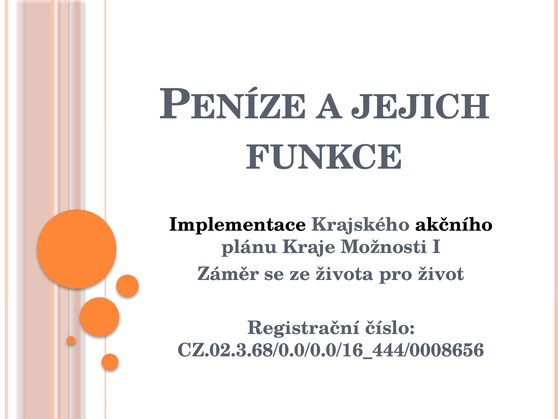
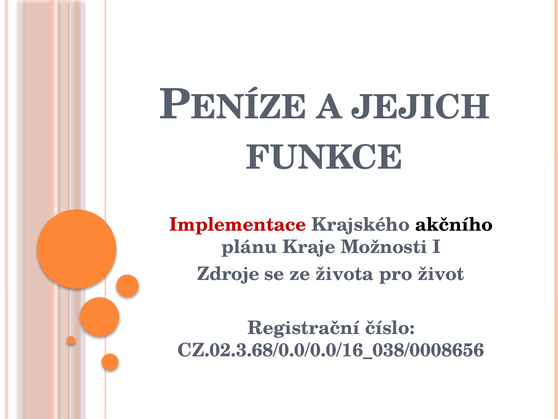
Implementace colour: black -> red
Záměr: Záměr -> Zdroje
CZ.02.3.68/0.0/0.0/16_444/0008656: CZ.02.3.68/0.0/0.0/16_444/0008656 -> CZ.02.3.68/0.0/0.0/16_038/0008656
